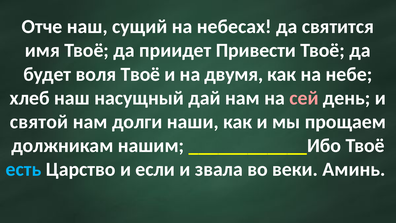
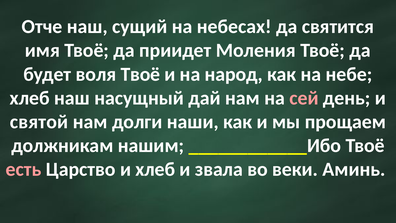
Привести: Привести -> Моления
двумя: двумя -> народ
есть colour: light blue -> pink
и если: если -> хлеб
